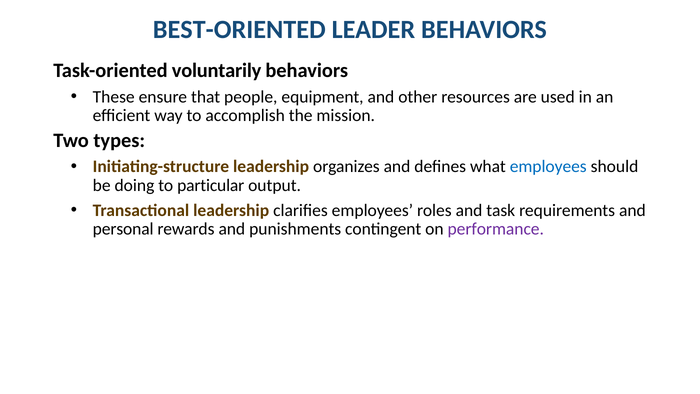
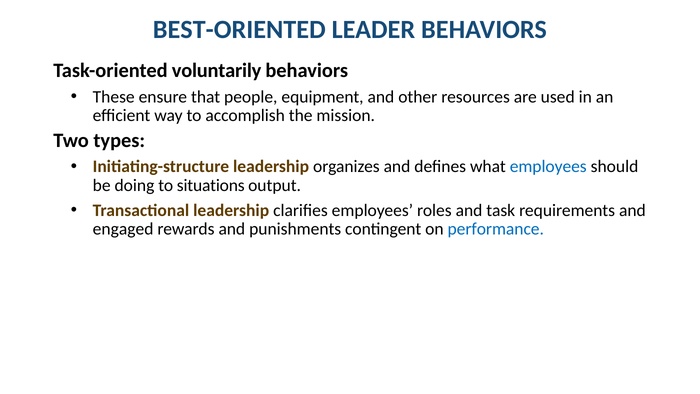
particular: particular -> situations
personal: personal -> engaged
performance colour: purple -> blue
